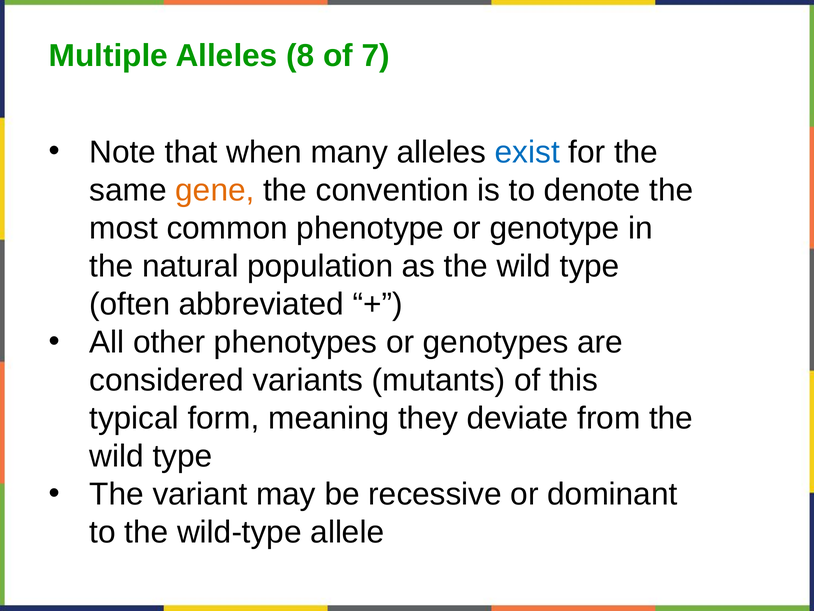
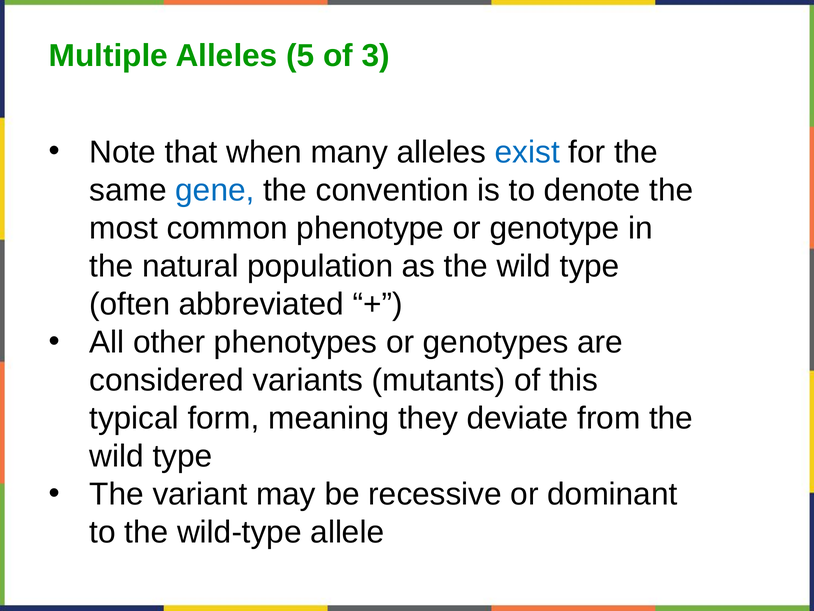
8: 8 -> 5
7: 7 -> 3
gene colour: orange -> blue
